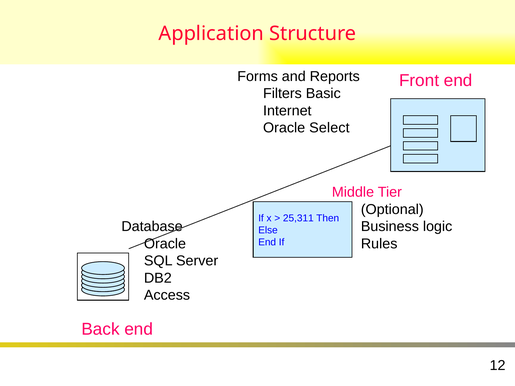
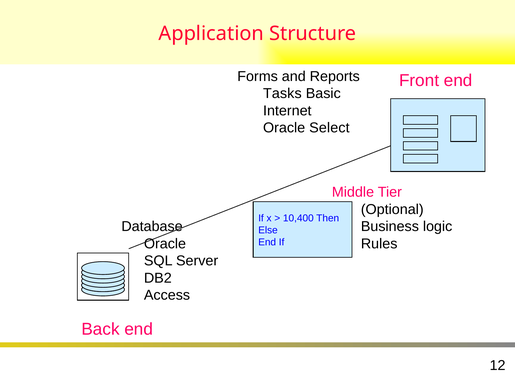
Filters: Filters -> Tasks
25,311: 25,311 -> 10,400
